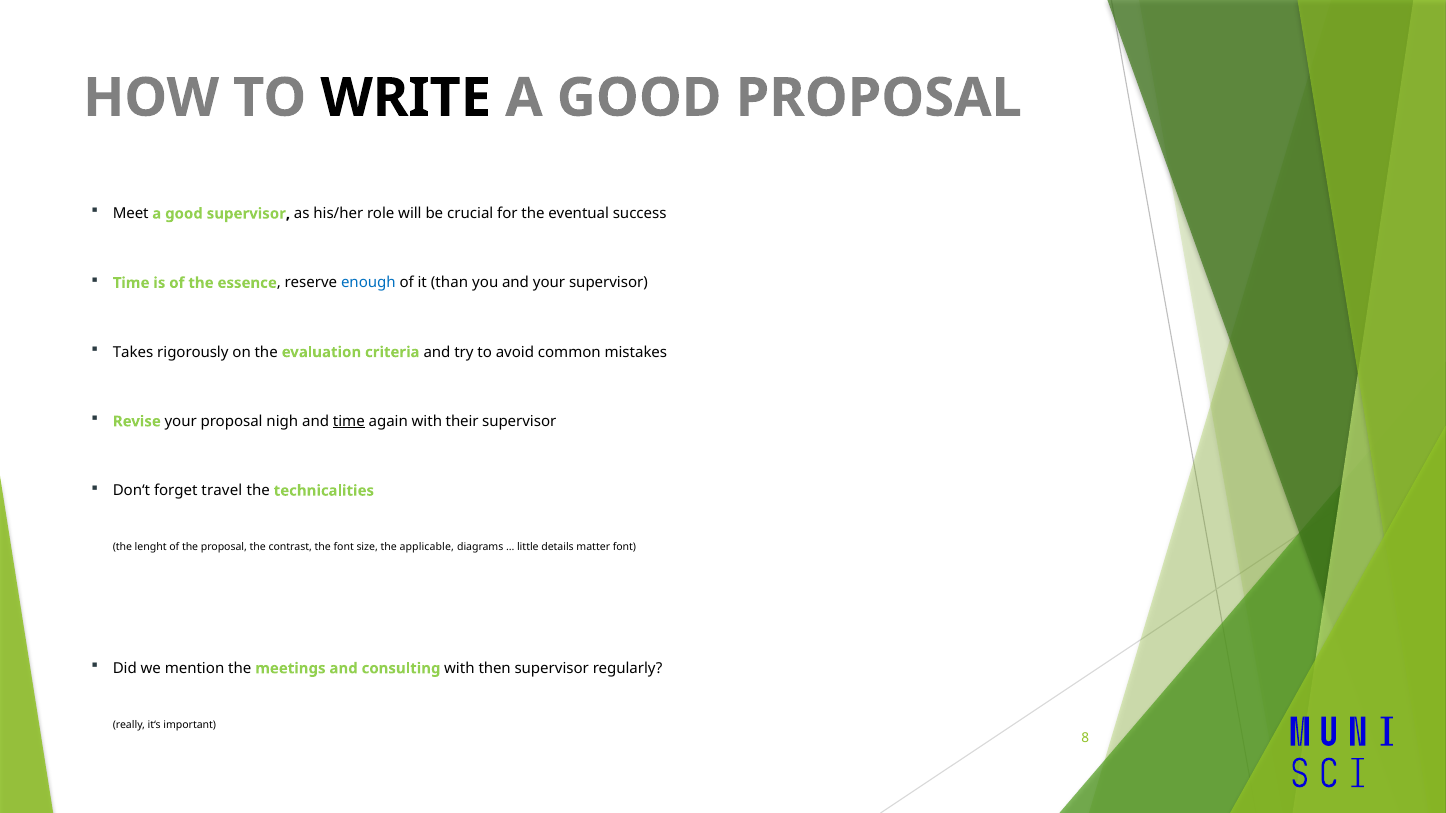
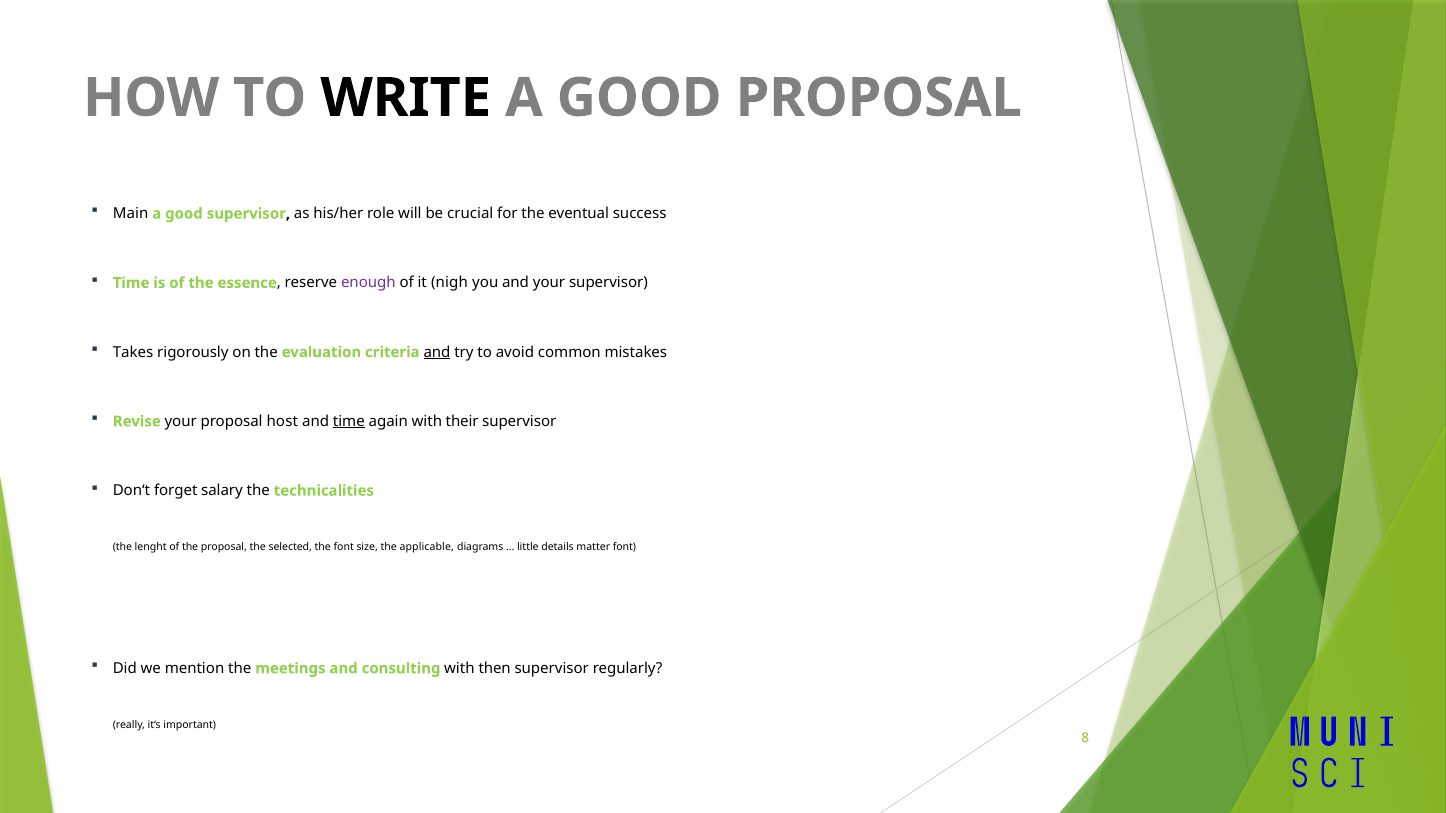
Meet: Meet -> Main
enough colour: blue -> purple
than: than -> nigh
and at (437, 352) underline: none -> present
nigh: nigh -> host
travel: travel -> salary
contrast: contrast -> selected
